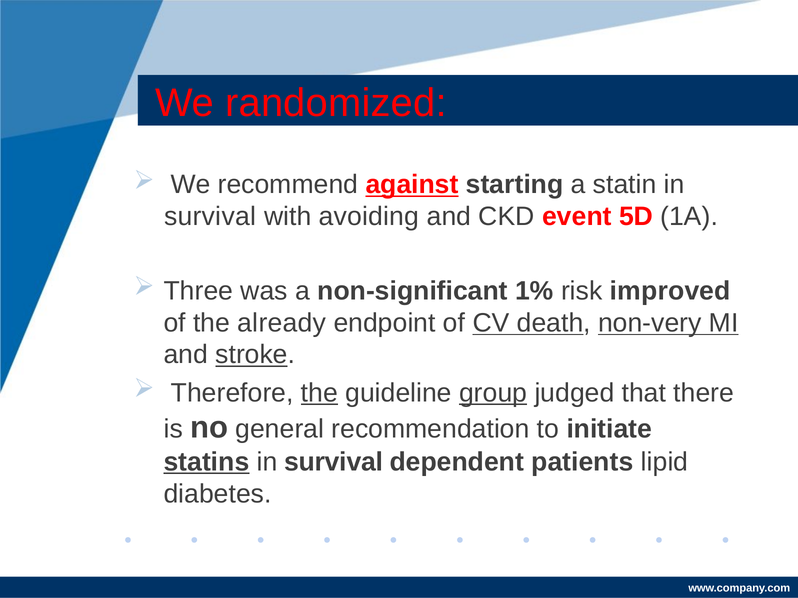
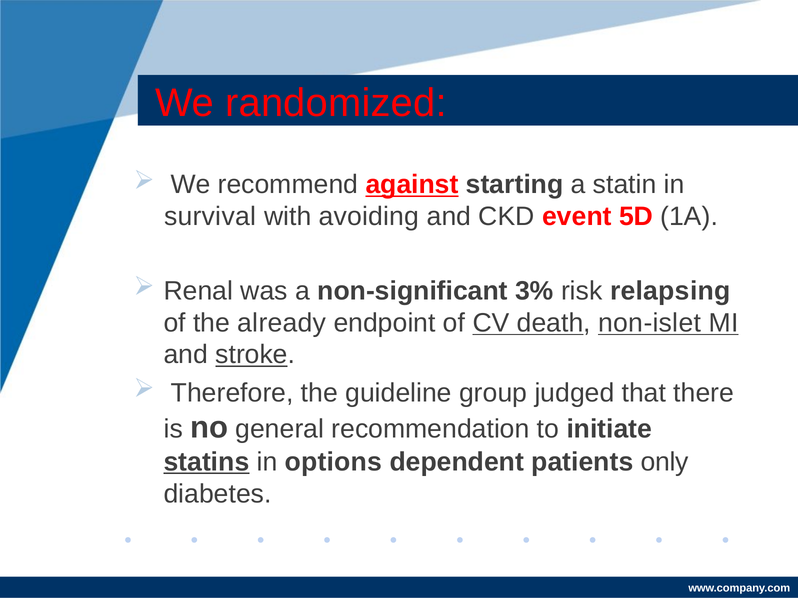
Three: Three -> Renal
1%: 1% -> 3%
improved: improved -> relapsing
non-very: non-very -> non-islet
the at (319, 393) underline: present -> none
group underline: present -> none
survival at (334, 462): survival -> options
lipid: lipid -> only
